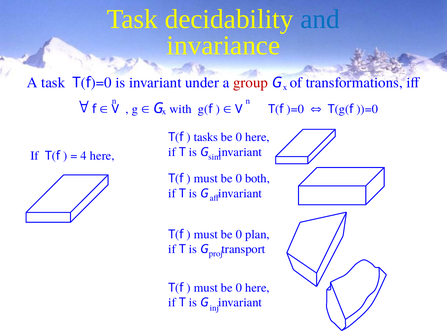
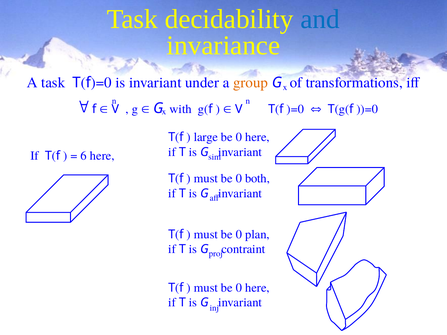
group colour: red -> orange
tasks: tasks -> large
4: 4 -> 6
transport: transport -> contraint
